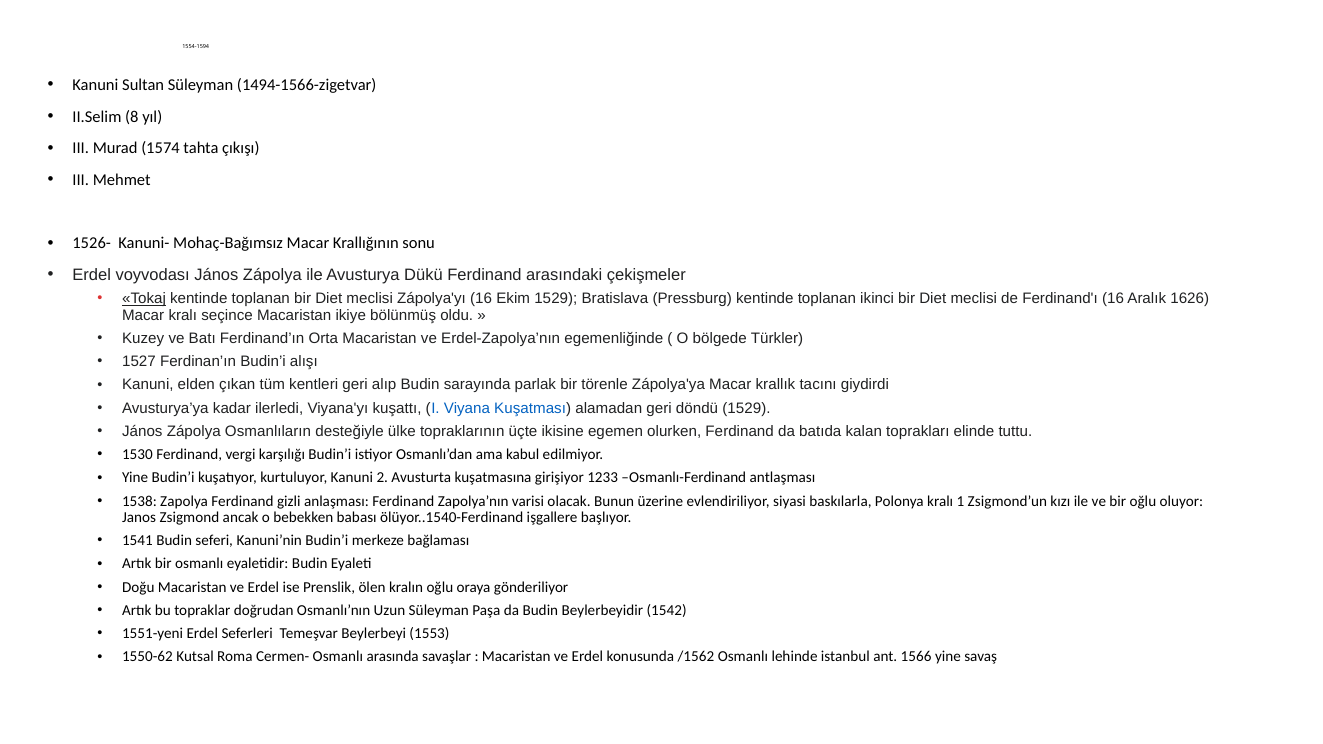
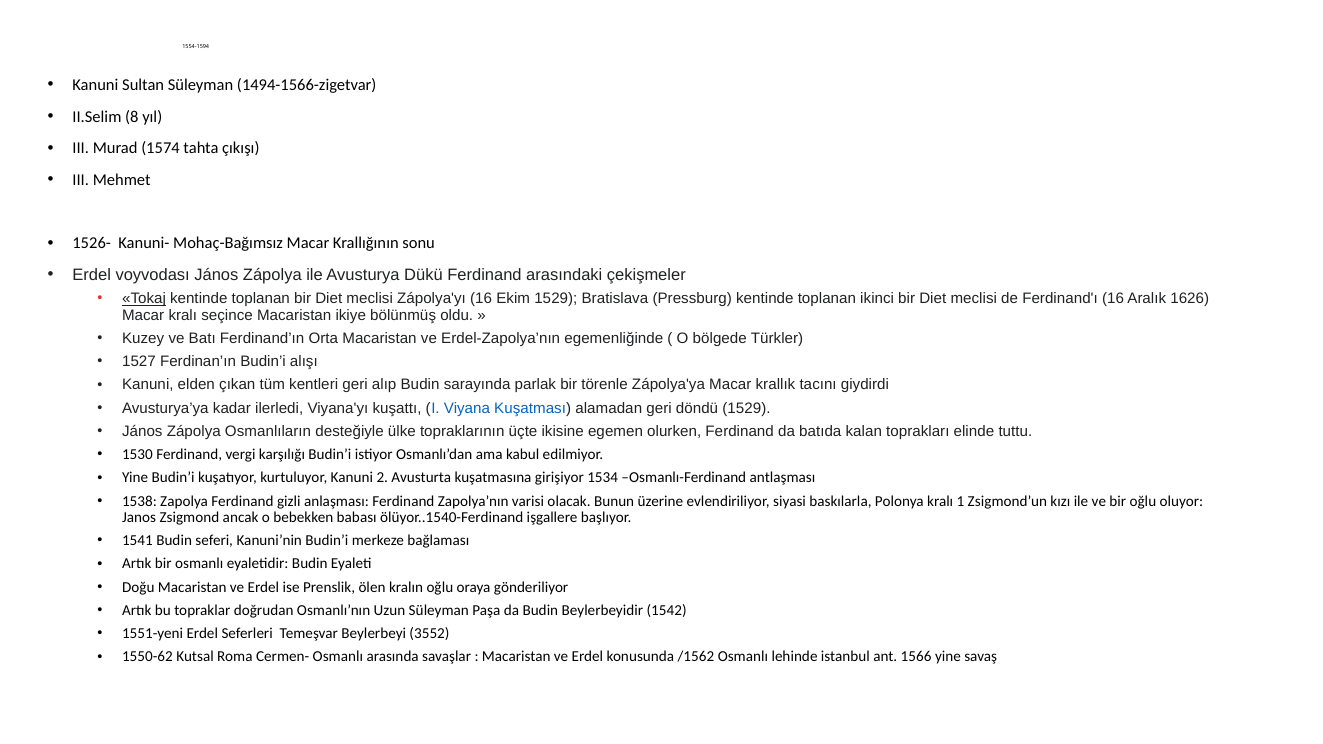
1233: 1233 -> 1534
1553: 1553 -> 3552
